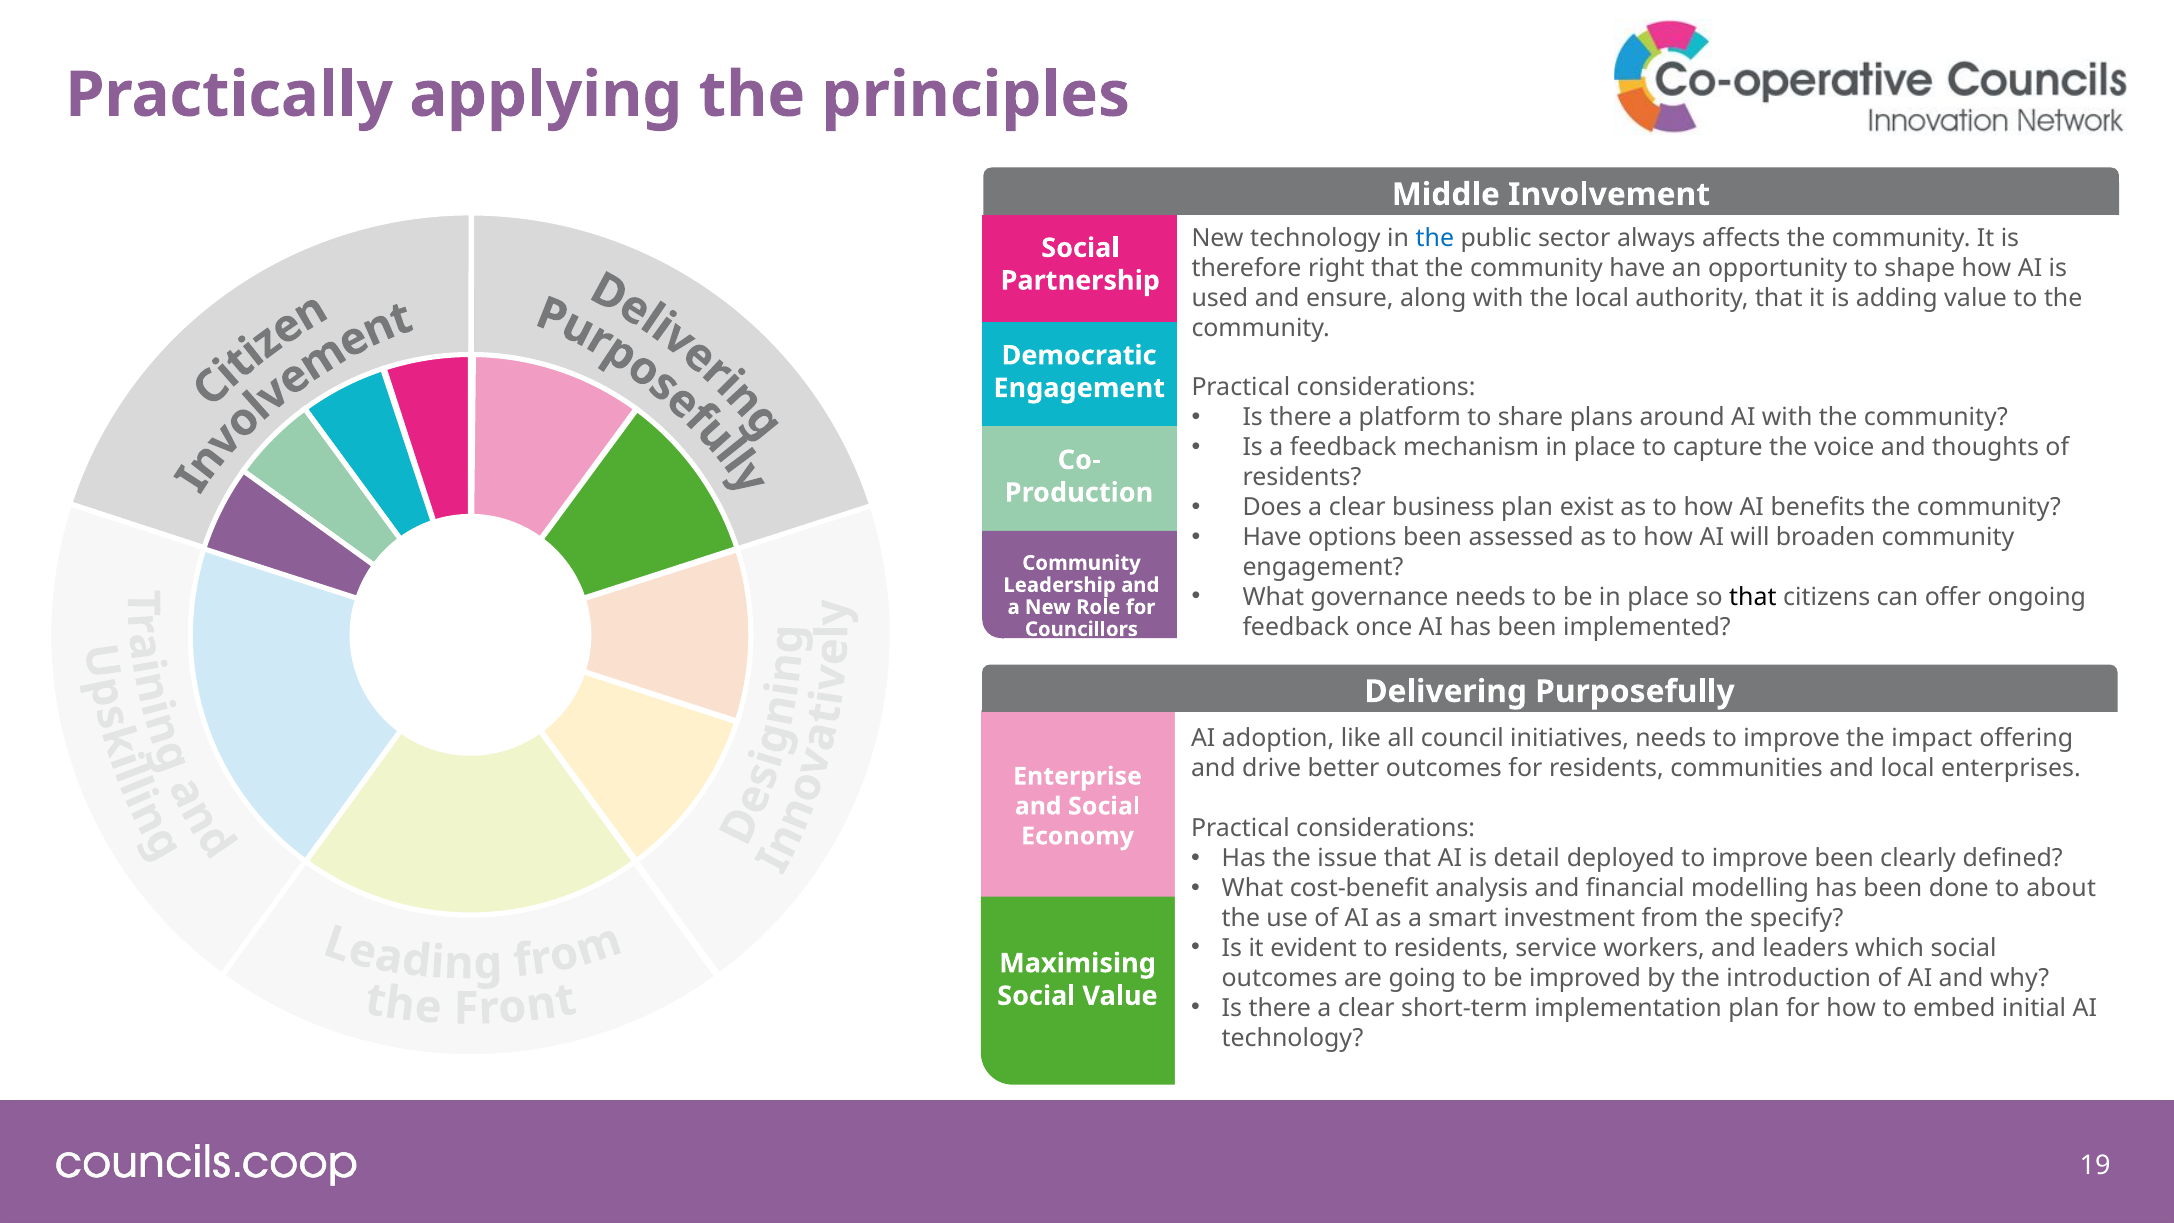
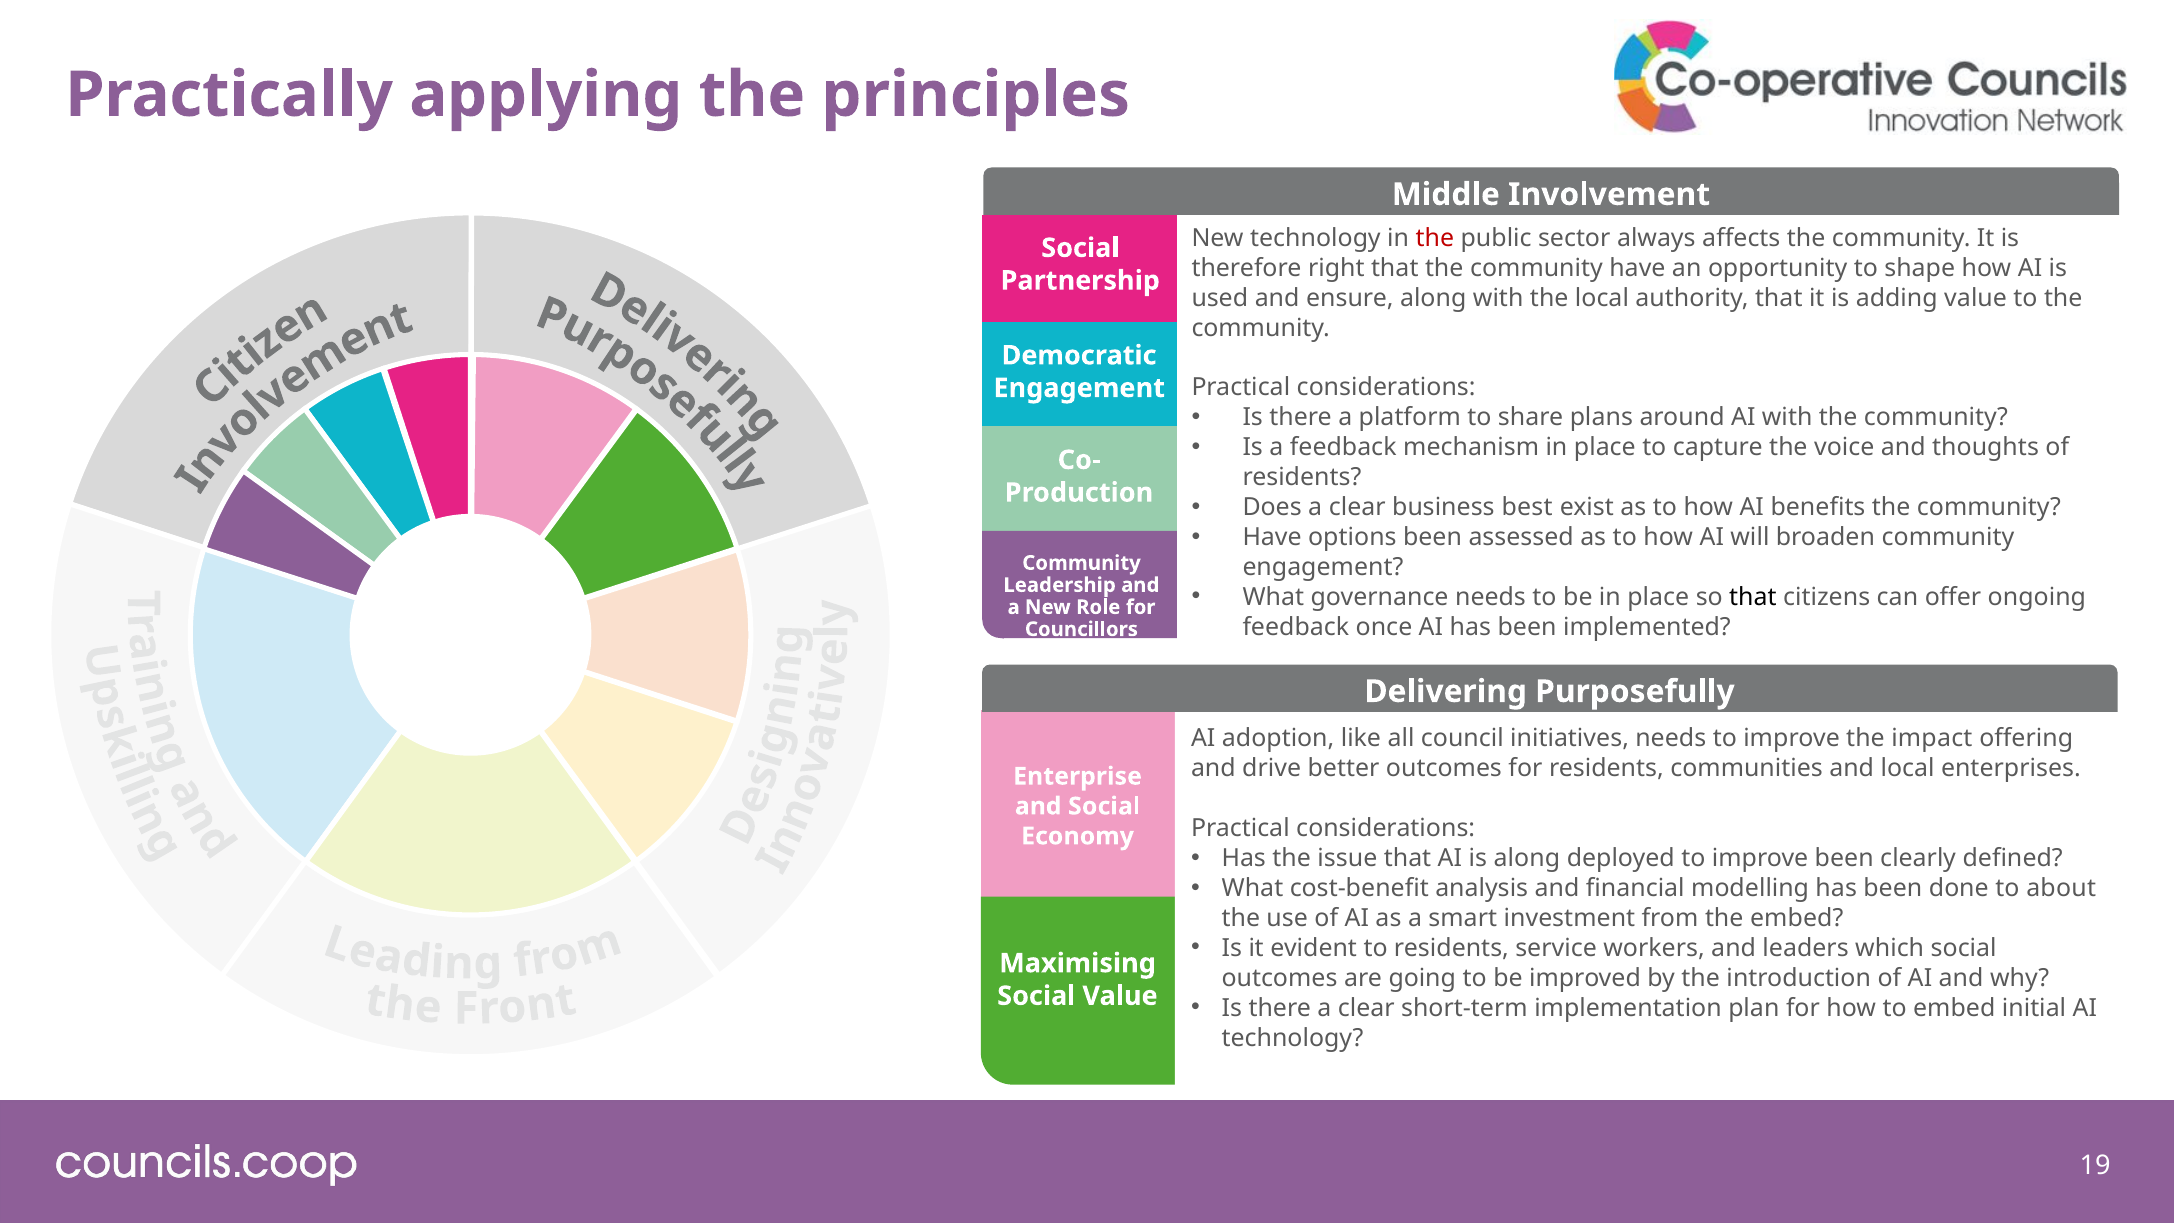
the at (1435, 238) colour: blue -> red
business plan: plan -> best
is detail: detail -> along
the specify: specify -> embed
